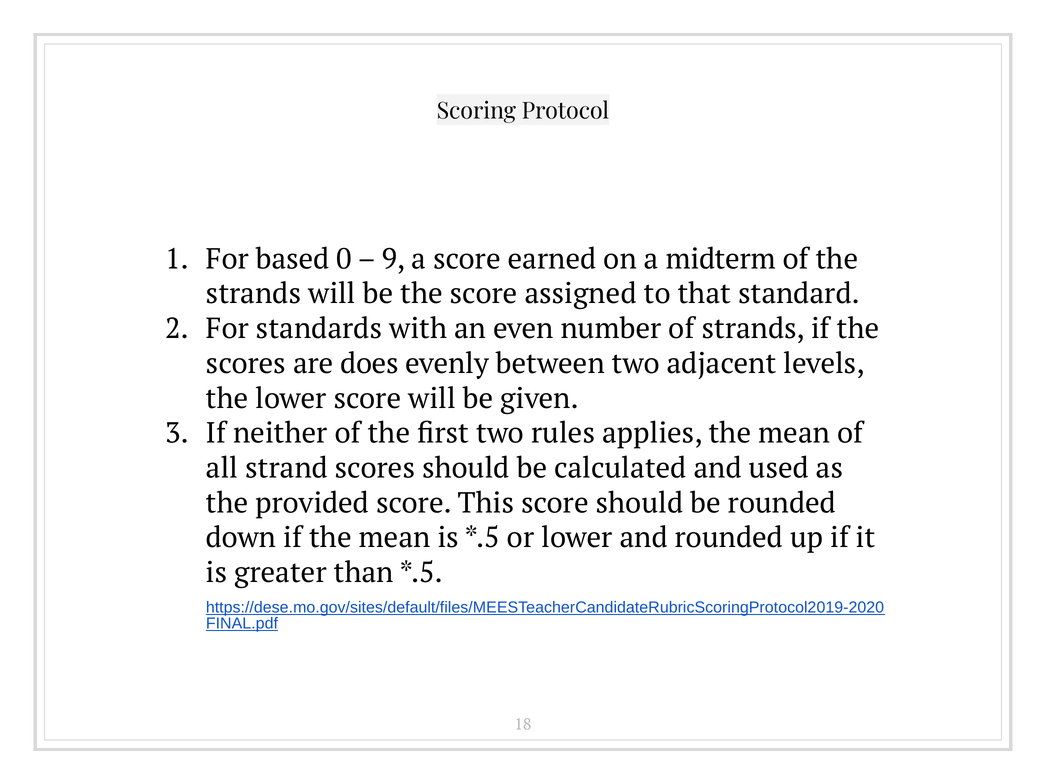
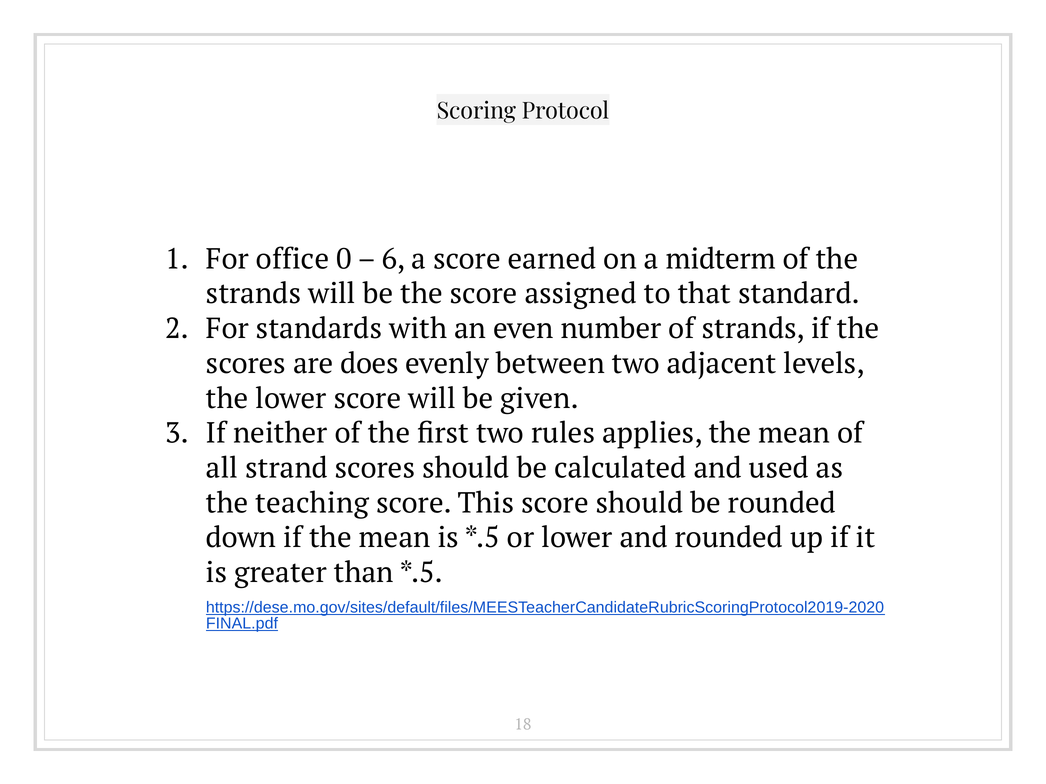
based: based -> office
9: 9 -> 6
provided: provided -> teaching
